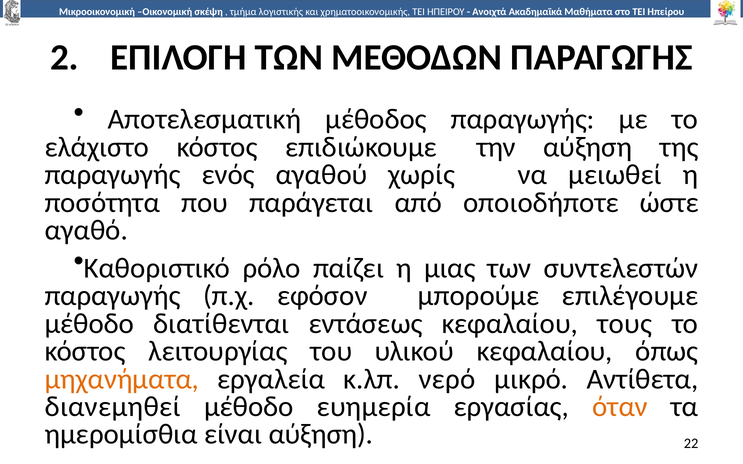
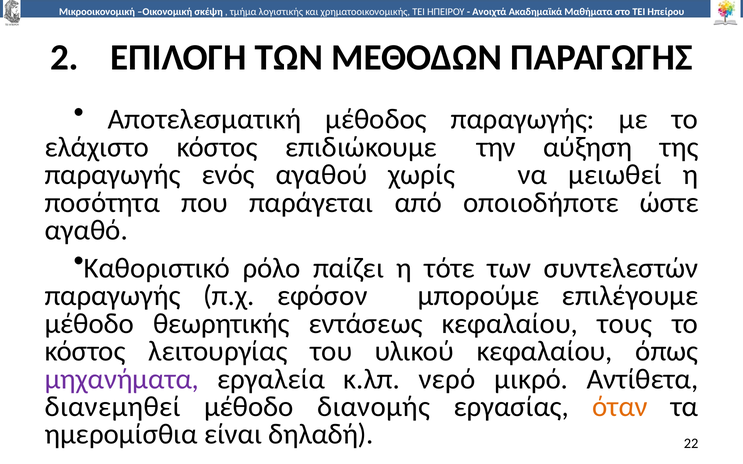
µιας: µιας -> τότε
διατίθενται: διατίθενται -> θεωρητικής
µηχανήµατα colour: orange -> purple
ευηµερία: ευηµερία -> διανοµής
είναι αύξηση: αύξηση -> δηλαδή
